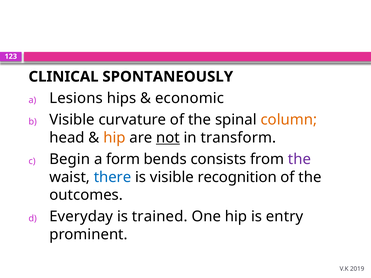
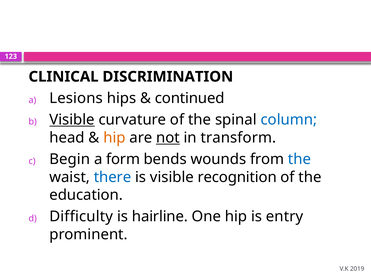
SPONTANEOUSLY: SPONTANEOUSLY -> DISCRIMINATION
economic: economic -> continued
Visible at (72, 120) underline: none -> present
column colour: orange -> blue
consists: consists -> wounds
the at (300, 159) colour: purple -> blue
outcomes: outcomes -> education
Everyday: Everyday -> Difficulty
trained: trained -> hairline
